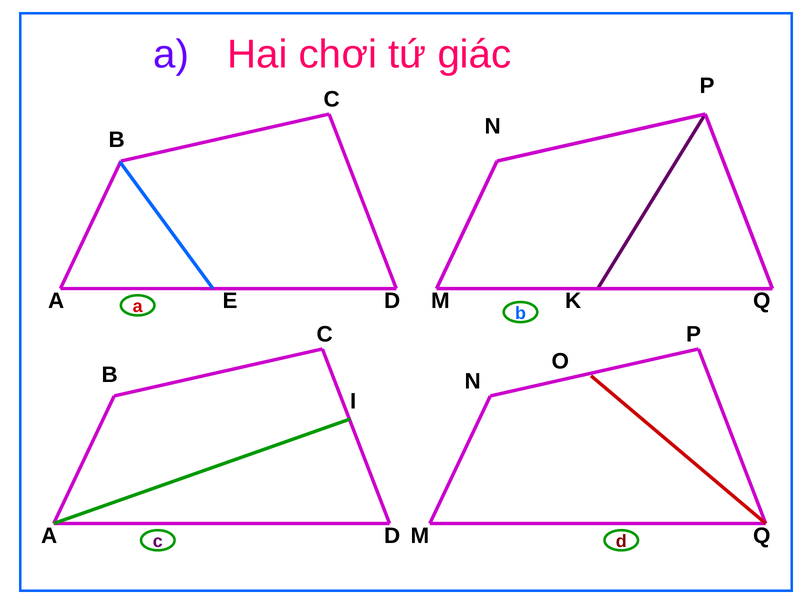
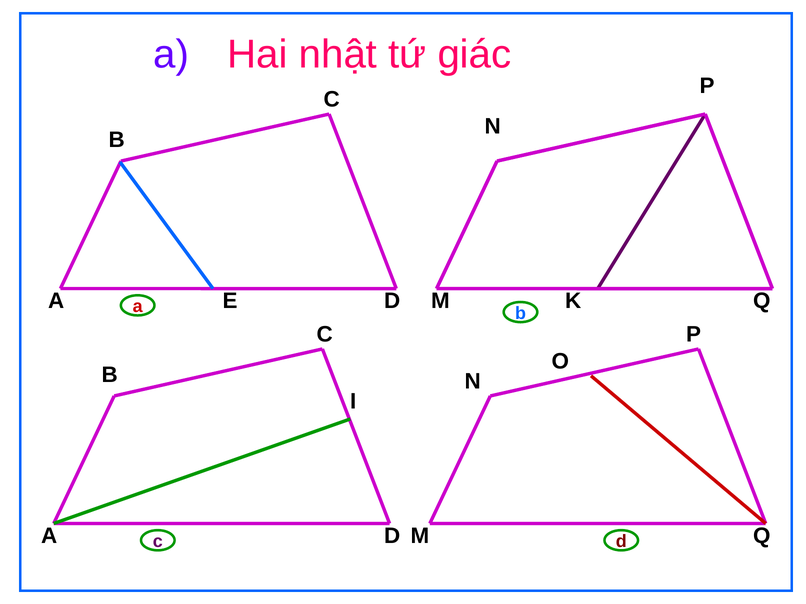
chơi: chơi -> nhật
